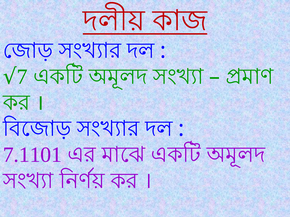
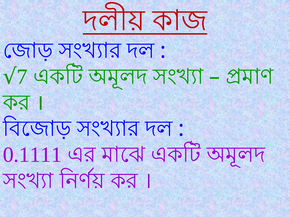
7.1101: 7.1101 -> 0.1111
